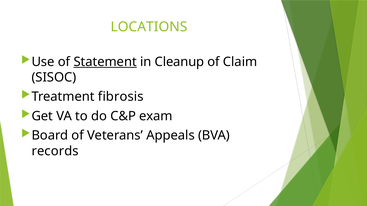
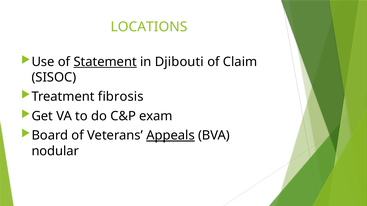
Cleanup: Cleanup -> Djibouti
Appeals underline: none -> present
records: records -> nodular
